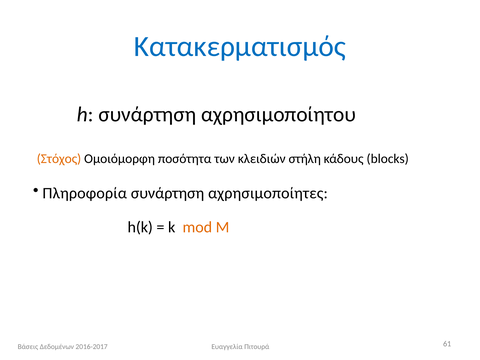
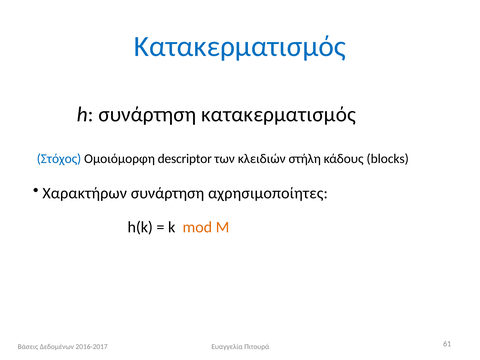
συνάρτηση αχρησιμοποίητου: αχρησιμοποίητου -> κατακερματισμός
Στόχος colour: orange -> blue
ποσότητα: ποσότητα -> descriptor
Πληροφορία: Πληροφορία -> Χαρακτήρων
